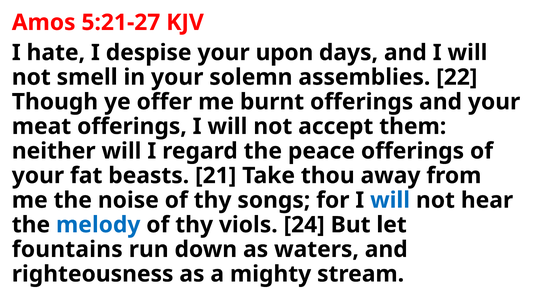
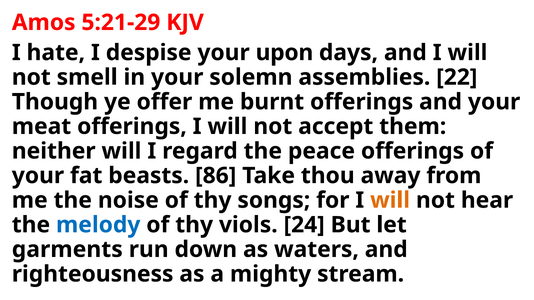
5:21-27: 5:21-27 -> 5:21-29
21: 21 -> 86
will at (390, 200) colour: blue -> orange
fountains: fountains -> garments
